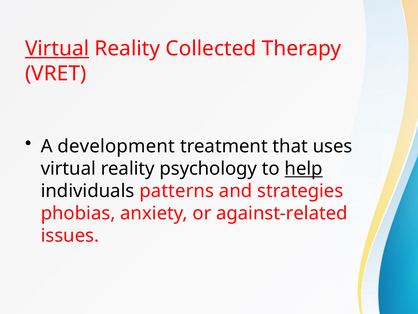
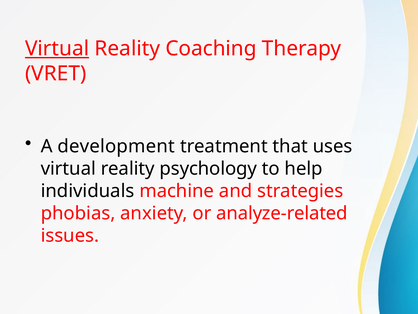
Collected: Collected -> Coaching
help underline: present -> none
patterns: patterns -> machine
against-related: against-related -> analyze-related
